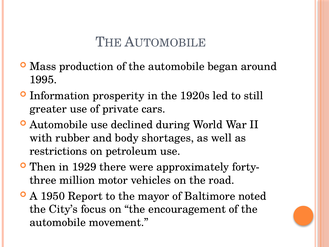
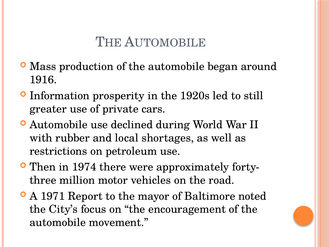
1995: 1995 -> 1916
body: body -> local
1929: 1929 -> 1974
1950: 1950 -> 1971
